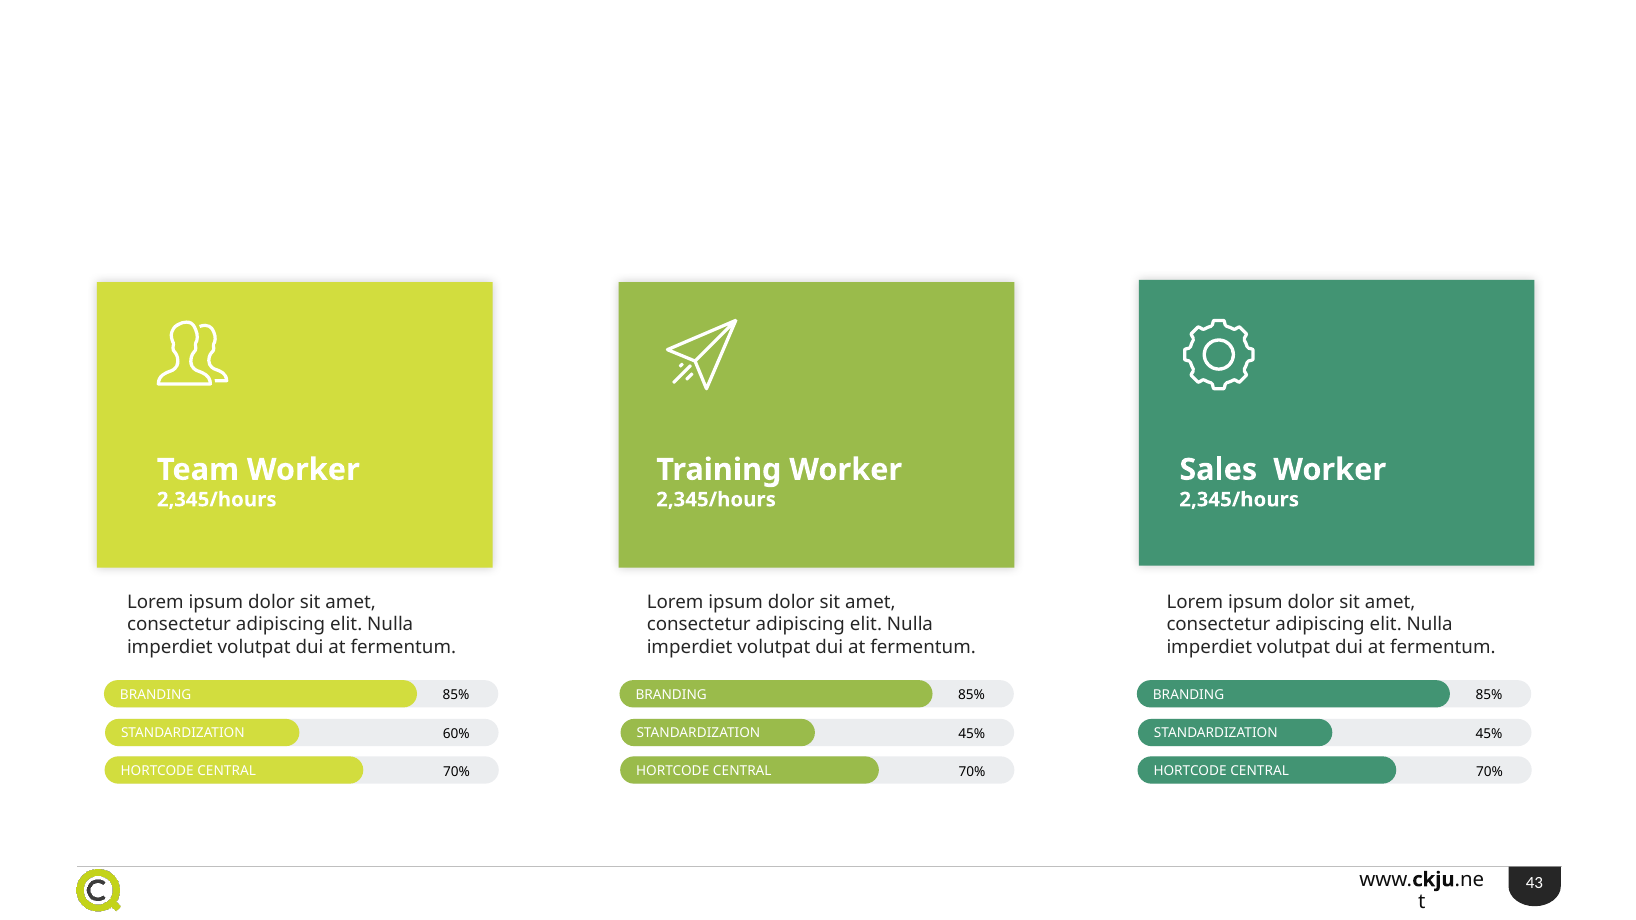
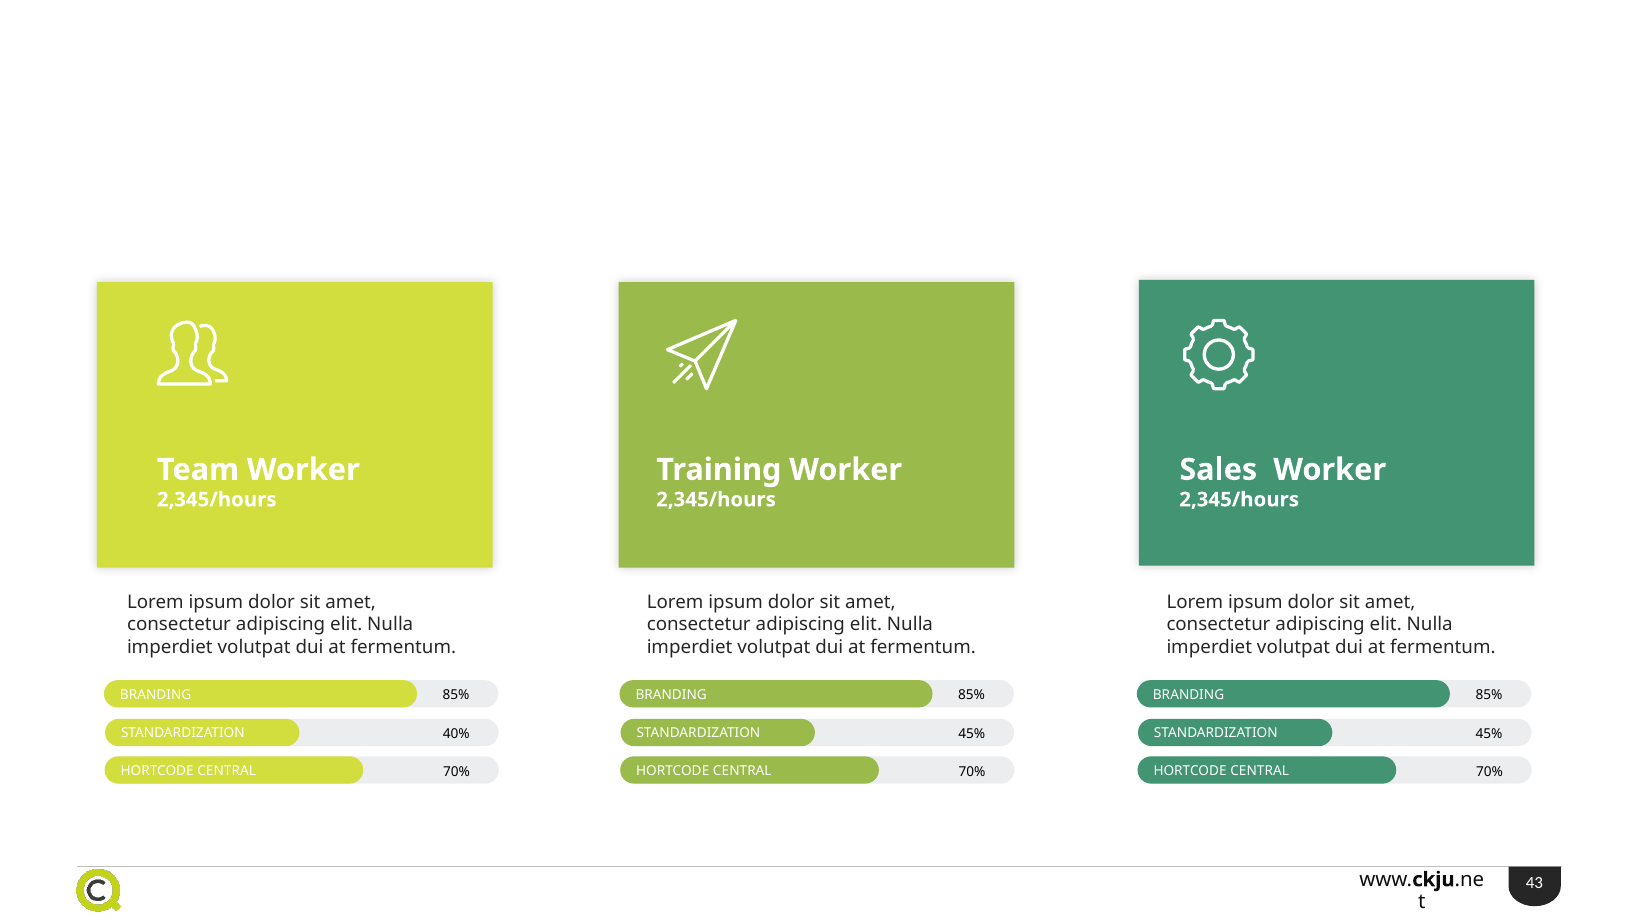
60%: 60% -> 40%
